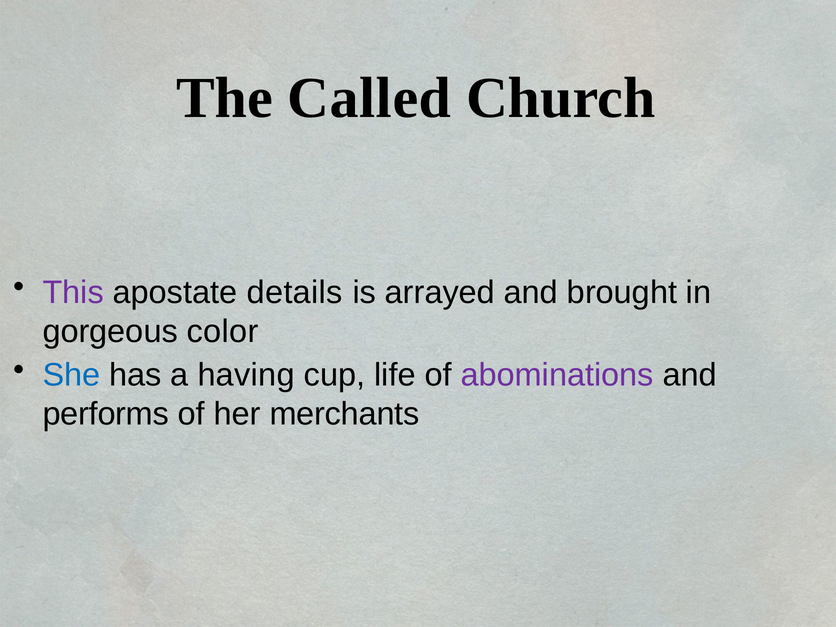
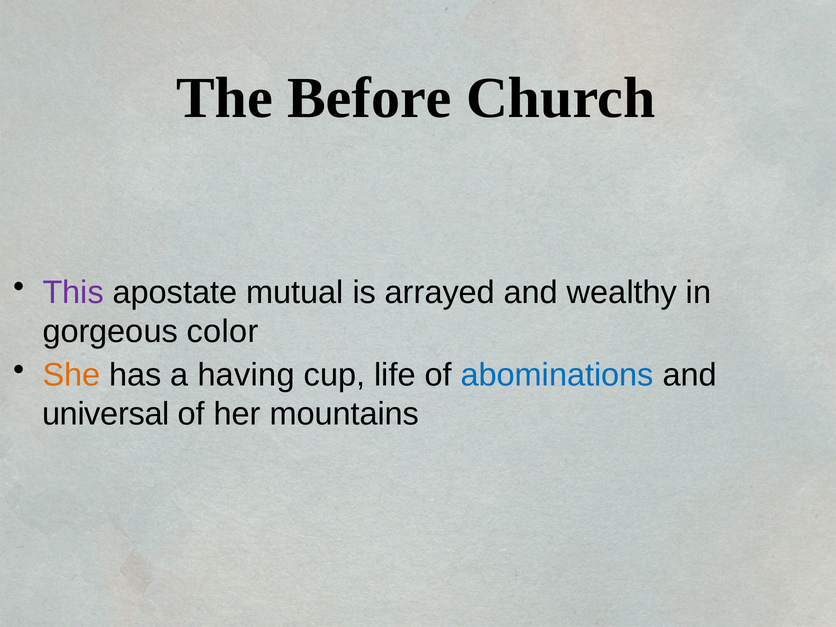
Called: Called -> Before
details: details -> mutual
brought: brought -> wealthy
She colour: blue -> orange
abominations colour: purple -> blue
performs: performs -> universal
merchants: merchants -> mountains
